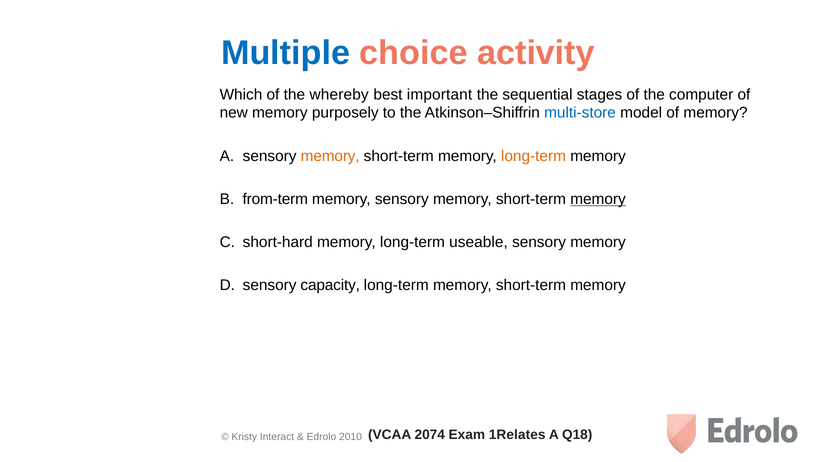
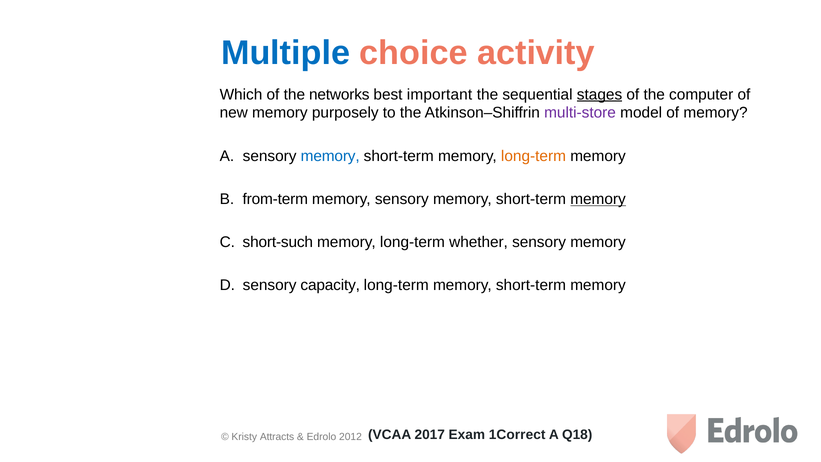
whereby: whereby -> networks
stages underline: none -> present
multi-store colour: blue -> purple
memory at (330, 156) colour: orange -> blue
short-hard: short-hard -> short-such
useable: useable -> whether
2074: 2074 -> 2017
1Relates: 1Relates -> 1Correct
Interact: Interact -> Attracts
2010: 2010 -> 2012
